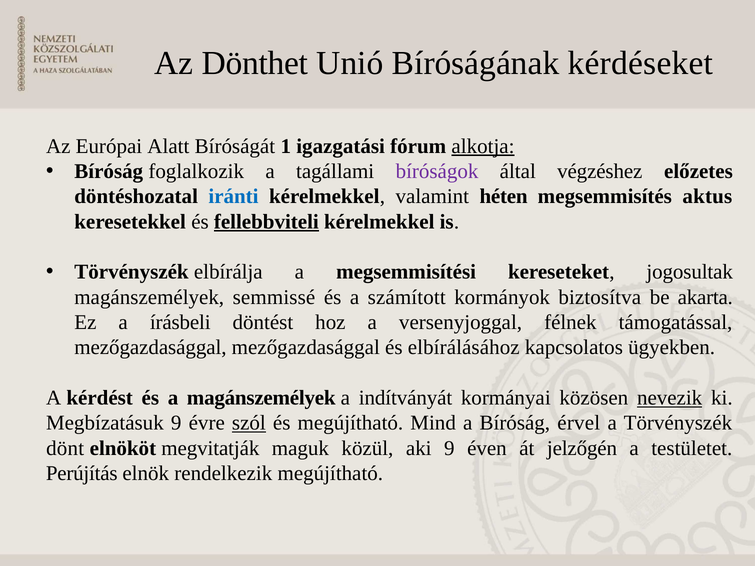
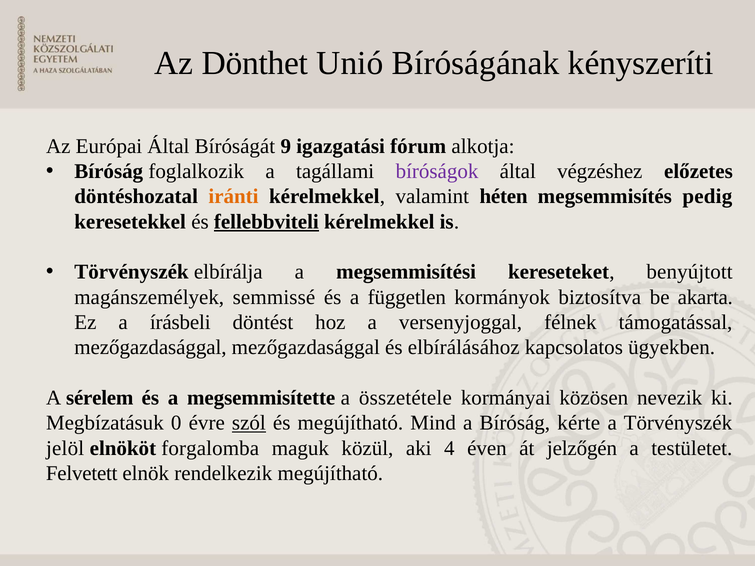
kérdéseket: kérdéseket -> kényszeríti
Európai Alatt: Alatt -> Által
1: 1 -> 9
alkotja underline: present -> none
iránti colour: blue -> orange
aktus: aktus -> pedig
jogosultak: jogosultak -> benyújtott
számított: számított -> független
kérdést: kérdést -> sérelem
a magánszemélyek: magánszemélyek -> megsemmisítette
indítványát: indítványát -> összetétele
nevezik underline: present -> none
Megbízatásuk 9: 9 -> 0
érvel: érvel -> kérte
dönt: dönt -> jelöl
megvitatják: megvitatják -> forgalomba
aki 9: 9 -> 4
Perújítás: Perújítás -> Felvetett
